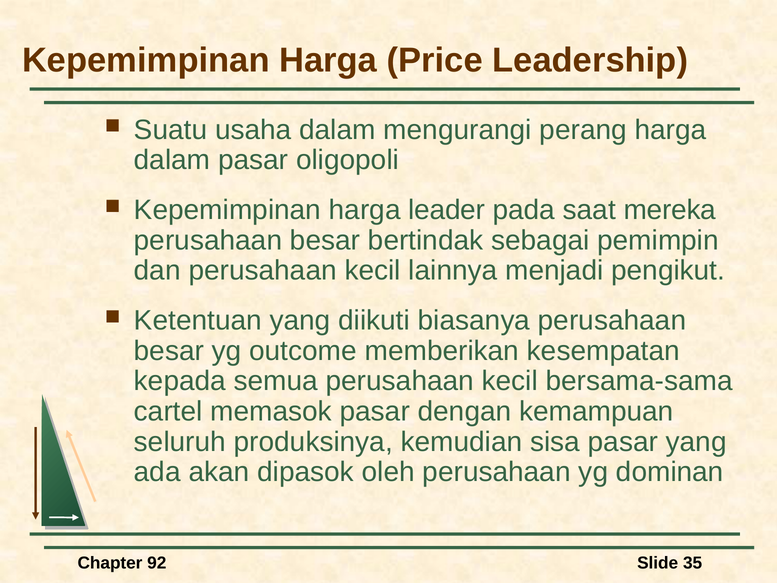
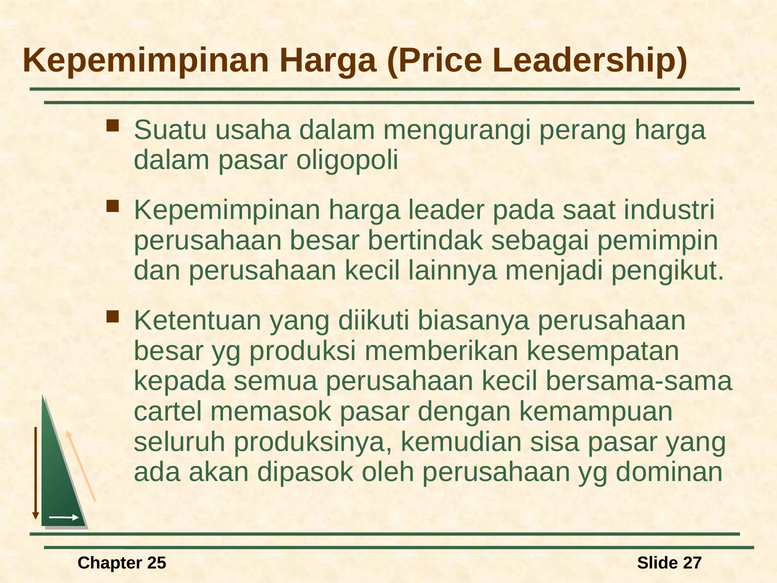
mereka: mereka -> industri
outcome: outcome -> produksi
92: 92 -> 25
35: 35 -> 27
